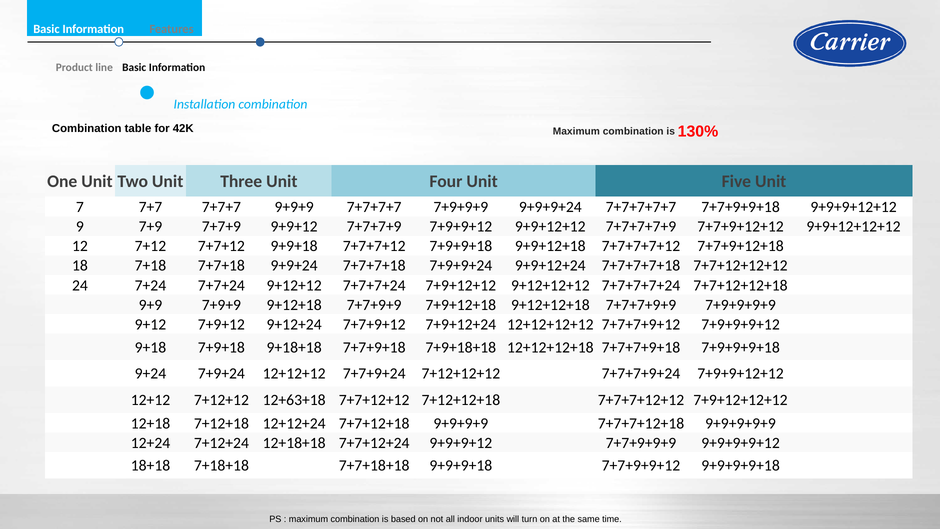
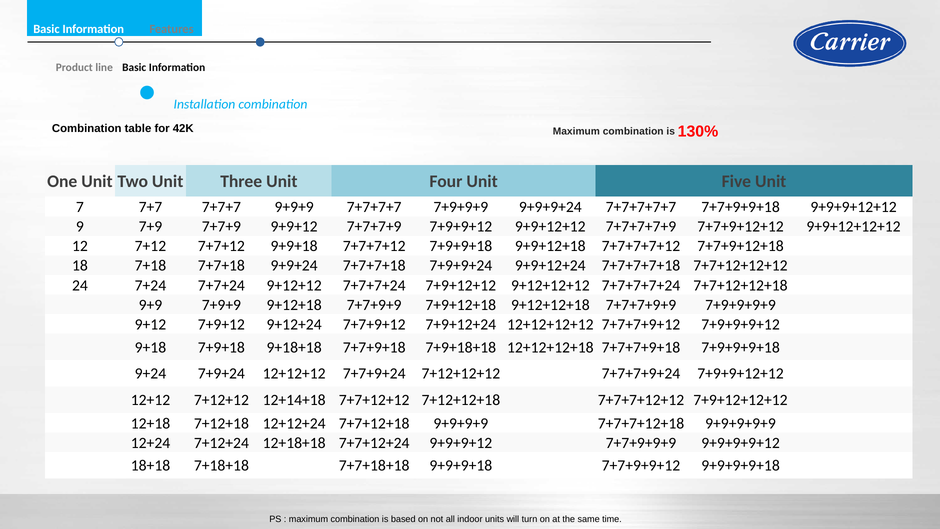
12+63+18: 12+63+18 -> 12+14+18
